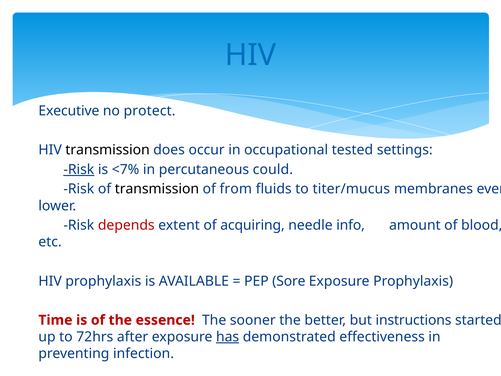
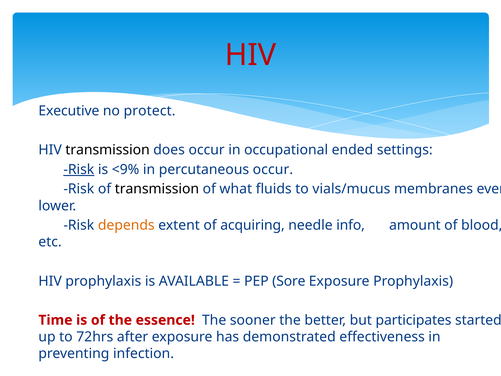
HIV at (250, 55) colour: blue -> red
tested: tested -> ended
<7%: <7% -> <9%
percutaneous could: could -> occur
from: from -> what
titer/mucus: titer/mucus -> vials/mucus
depends colour: red -> orange
instructions: instructions -> participates
has underline: present -> none
